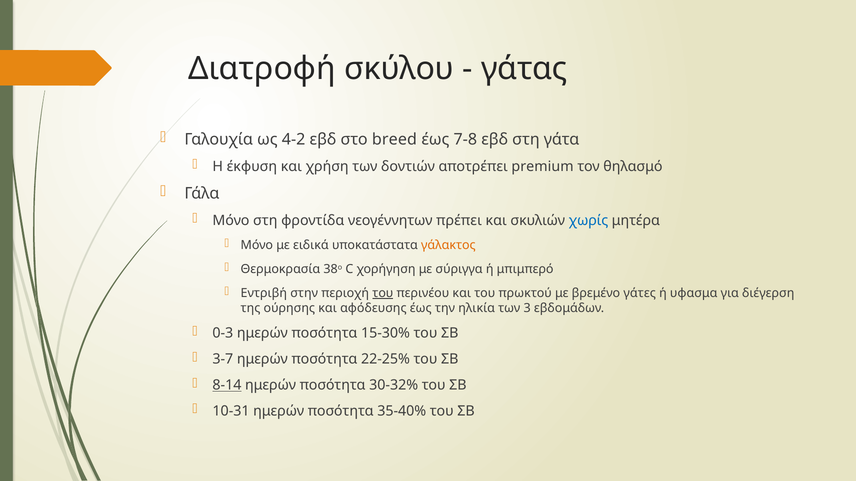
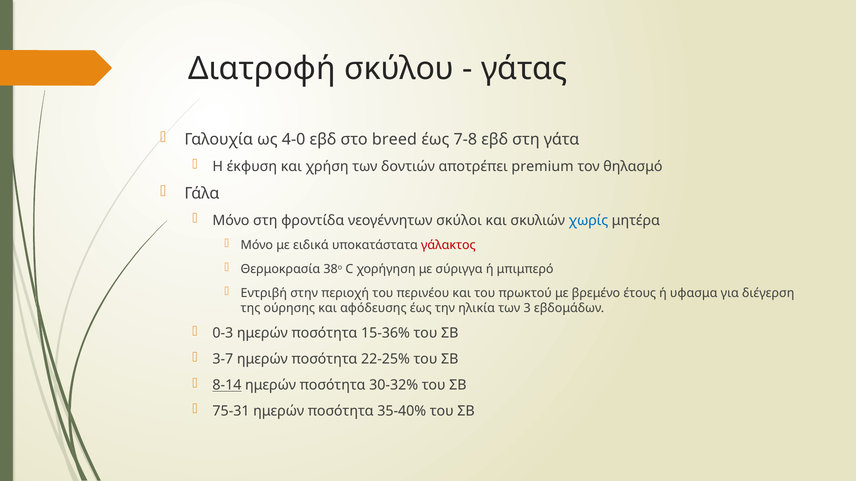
4-2: 4-2 -> 4-0
πρέπει: πρέπει -> σκύλοι
γάλακτος colour: orange -> red
του at (383, 293) underline: present -> none
γάτες: γάτες -> έτους
15-30%: 15-30% -> 15-36%
10-31: 10-31 -> 75-31
